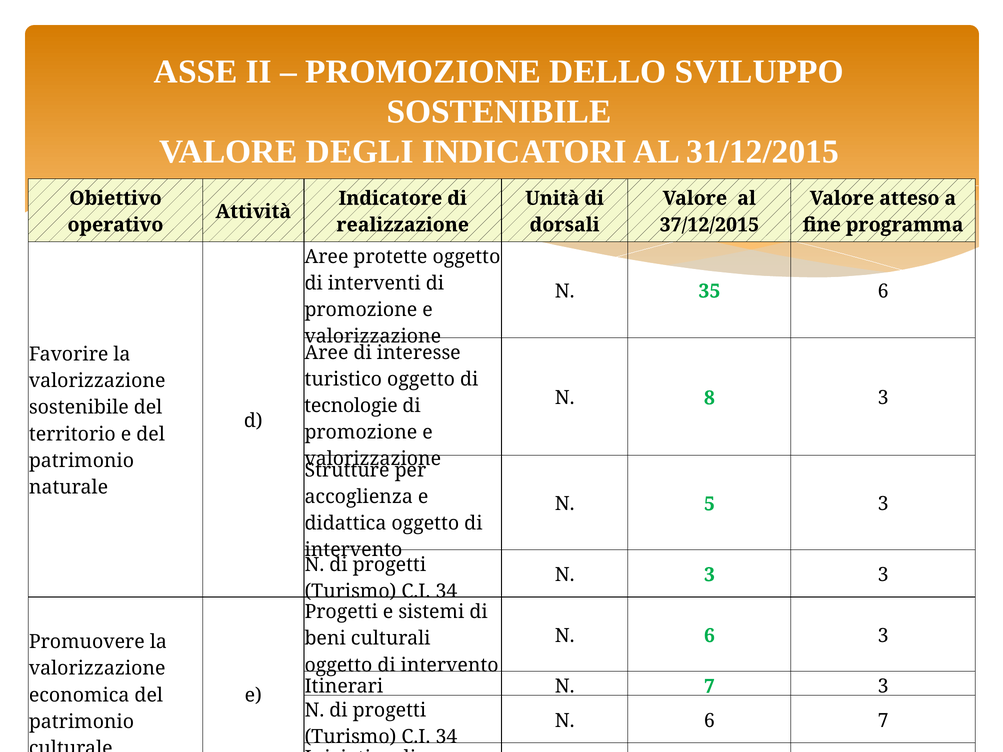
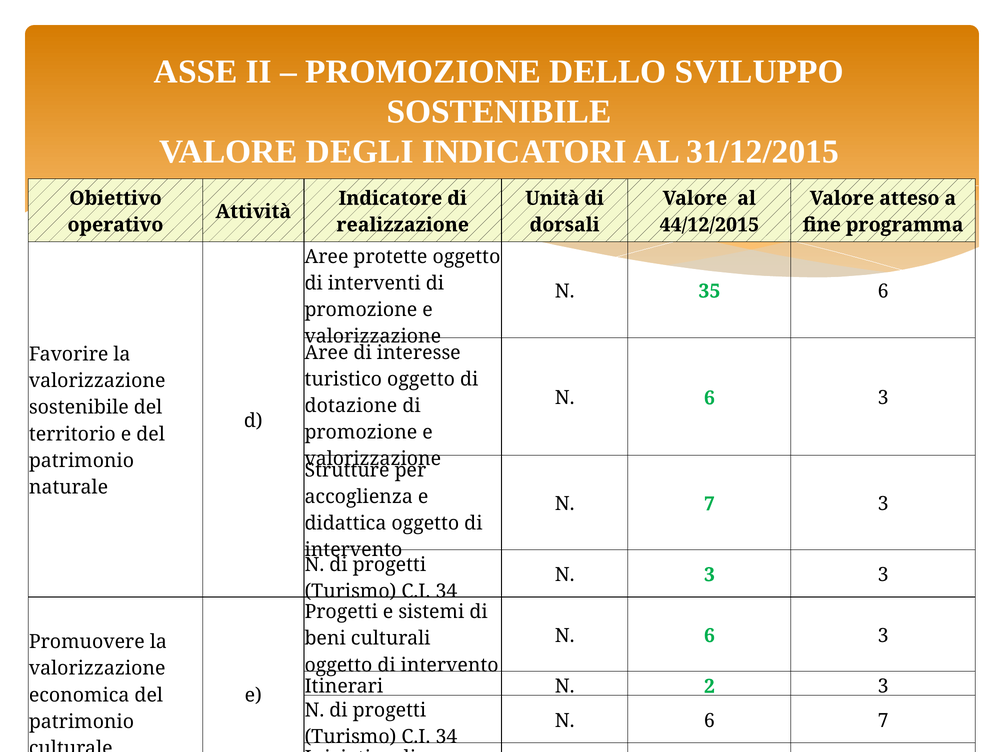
37/12/2015: 37/12/2015 -> 44/12/2015
8 at (709, 398): 8 -> 6
tecnologie: tecnologie -> dotazione
N 5: 5 -> 7
N 7: 7 -> 2
